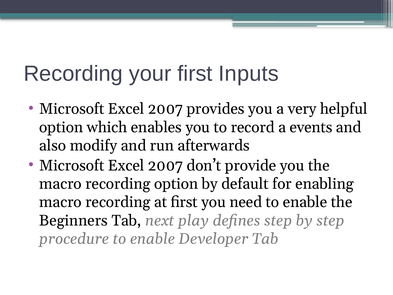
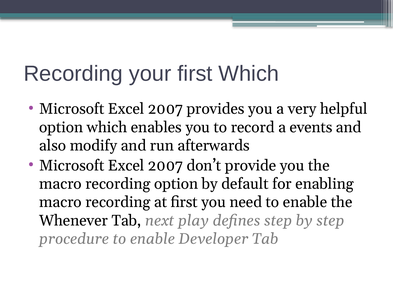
first Inputs: Inputs -> Which
Beginners: Beginners -> Whenever
